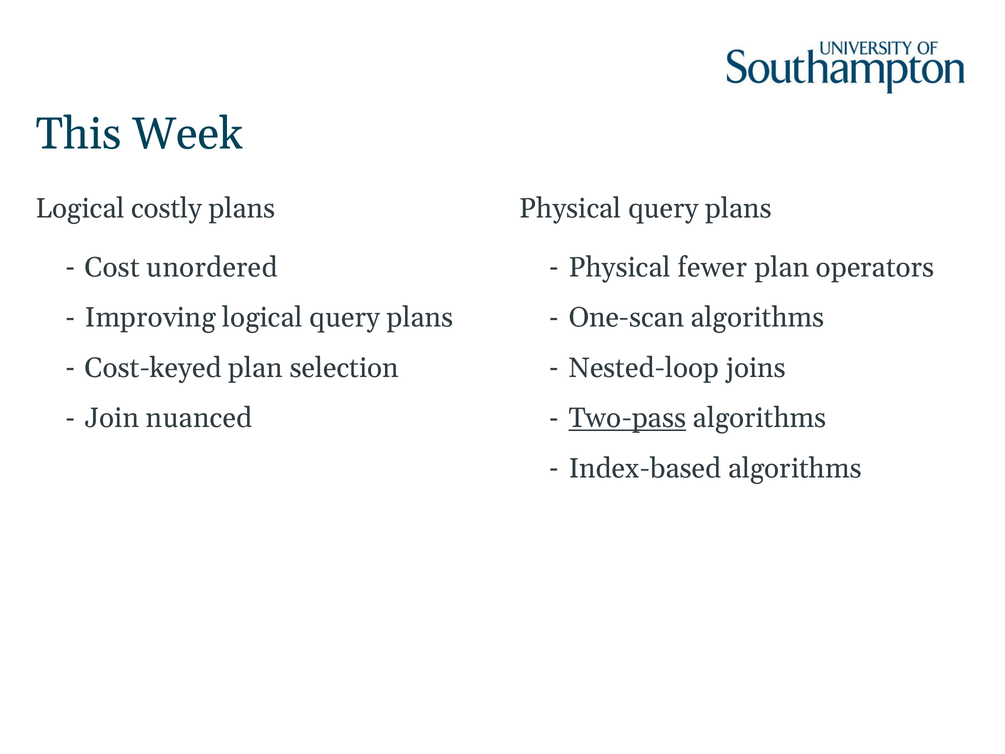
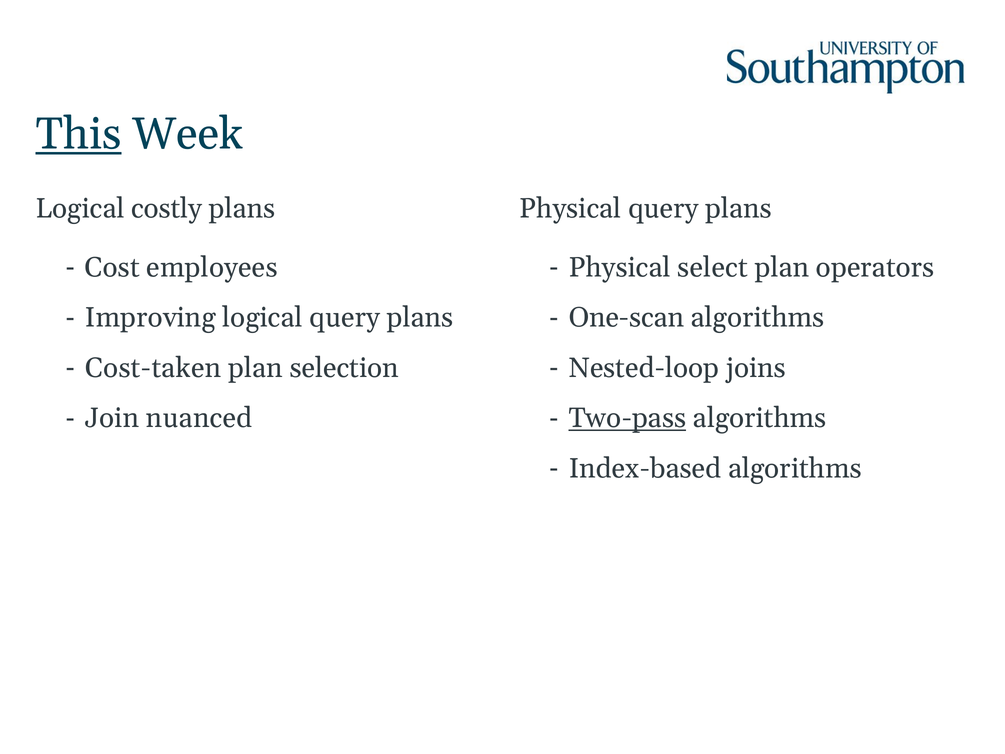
This underline: none -> present
unordered: unordered -> employees
fewer: fewer -> select
Cost-keyed: Cost-keyed -> Cost-taken
